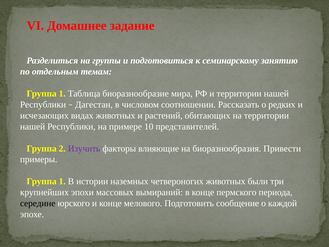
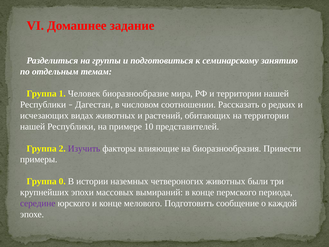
Таблица: Таблица -> Человек
1 at (62, 181): 1 -> 0
середине colour: black -> purple
